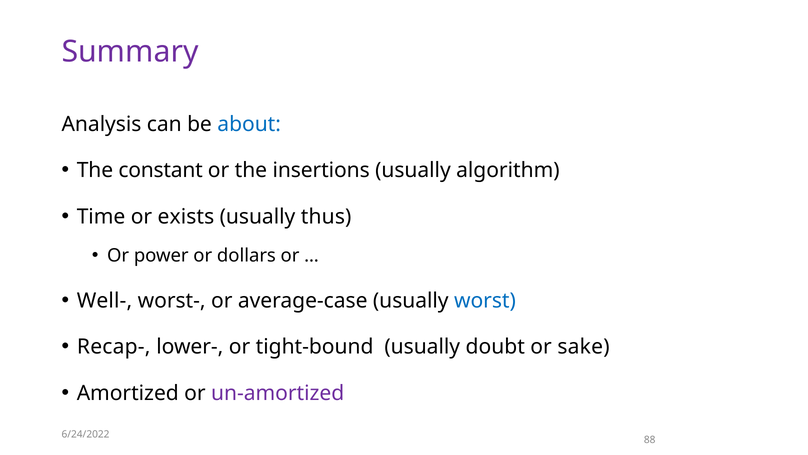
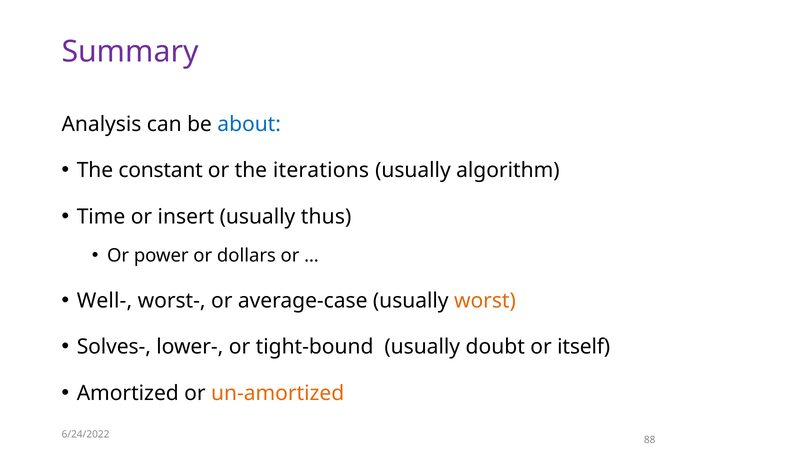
insertions: insertions -> iterations
exists: exists -> insert
worst colour: blue -> orange
Recap-: Recap- -> Solves-
sake: sake -> itself
un-amortized colour: purple -> orange
